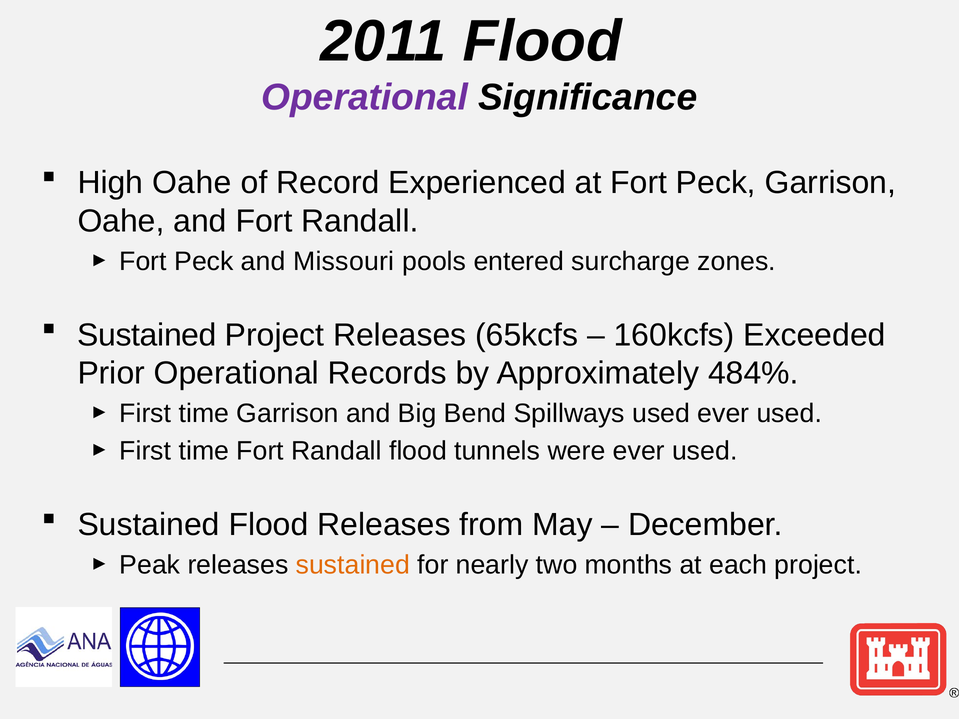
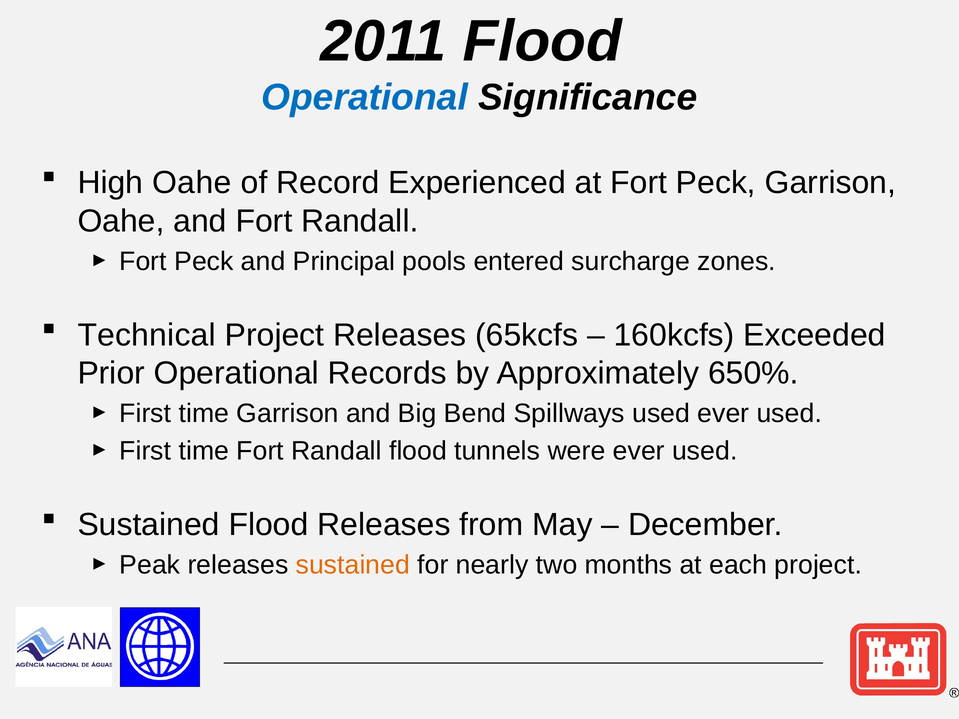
Operational at (365, 98) colour: purple -> blue
Missouri: Missouri -> Principal
Sustained at (147, 335): Sustained -> Technical
484%: 484% -> 650%
